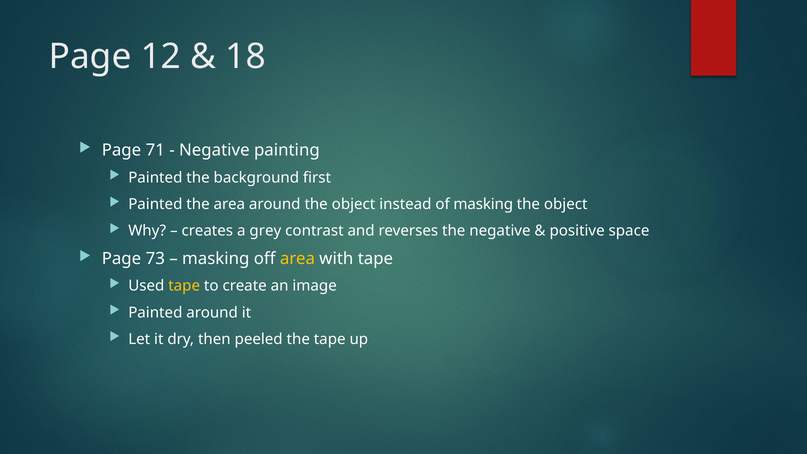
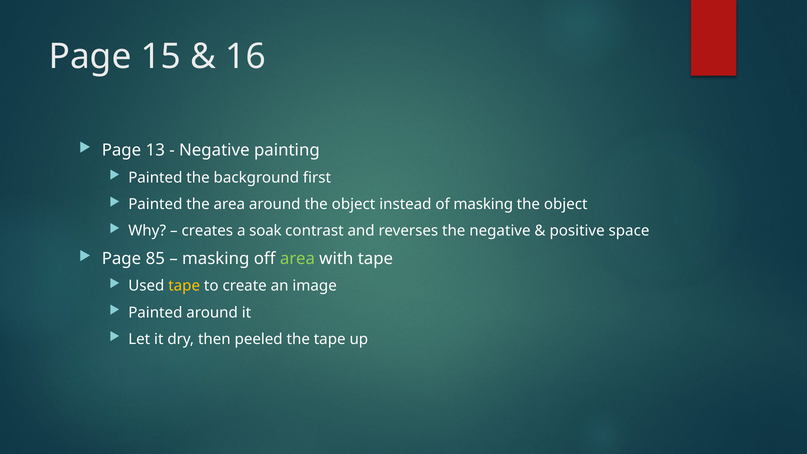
12: 12 -> 15
18: 18 -> 16
71: 71 -> 13
grey: grey -> soak
73: 73 -> 85
area at (297, 258) colour: yellow -> light green
